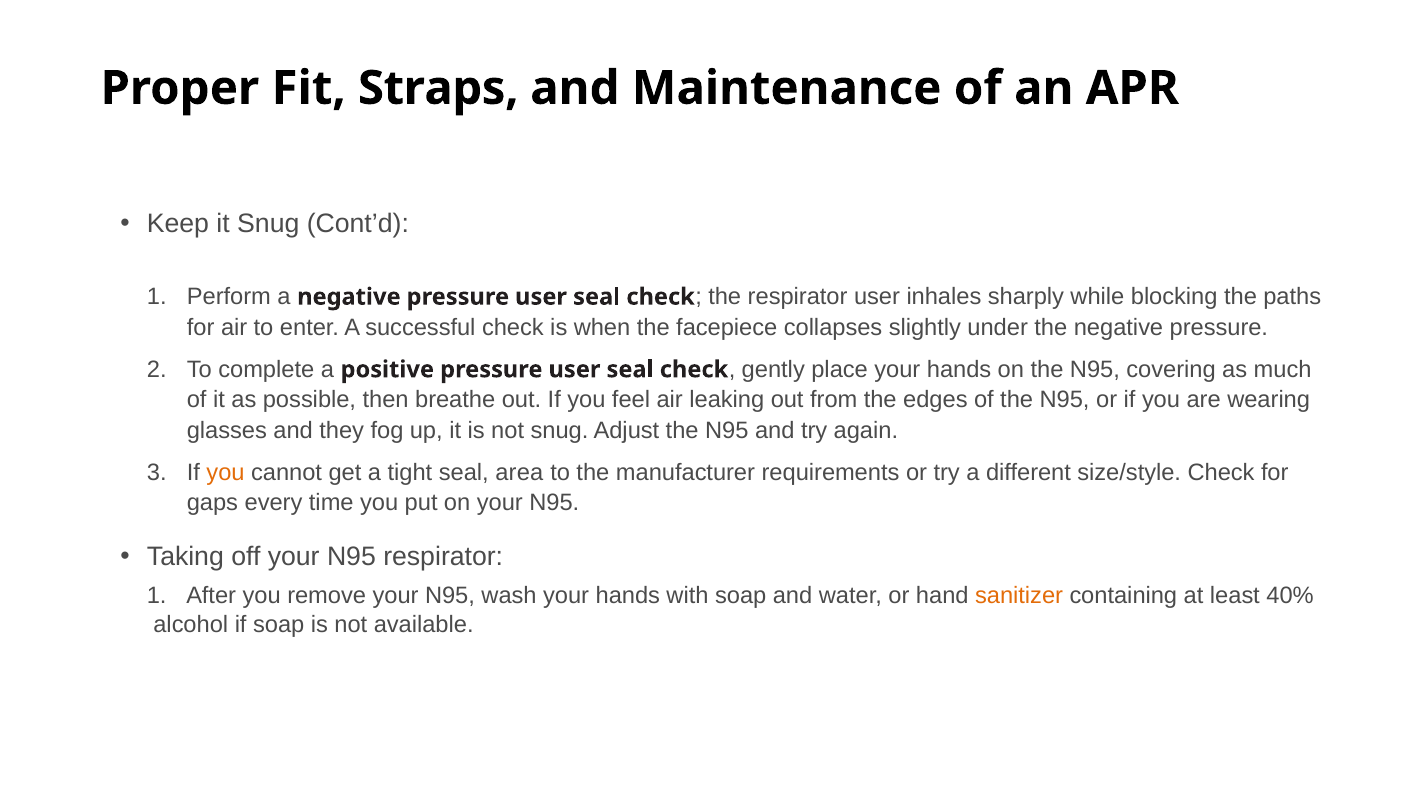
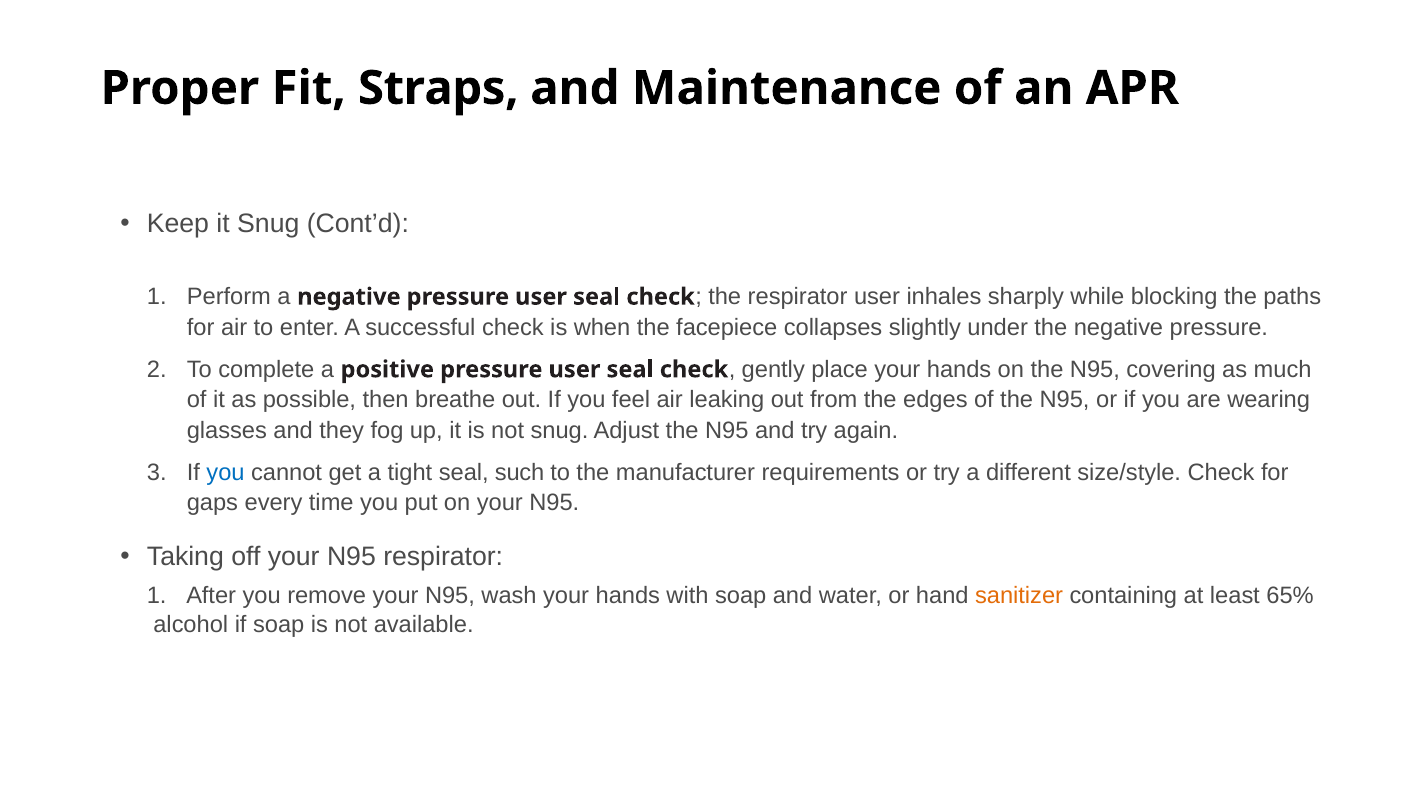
you at (226, 472) colour: orange -> blue
area: area -> such
40%: 40% -> 65%
